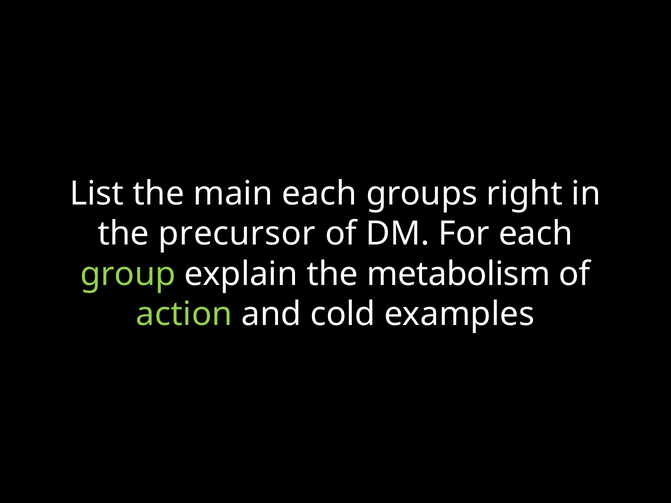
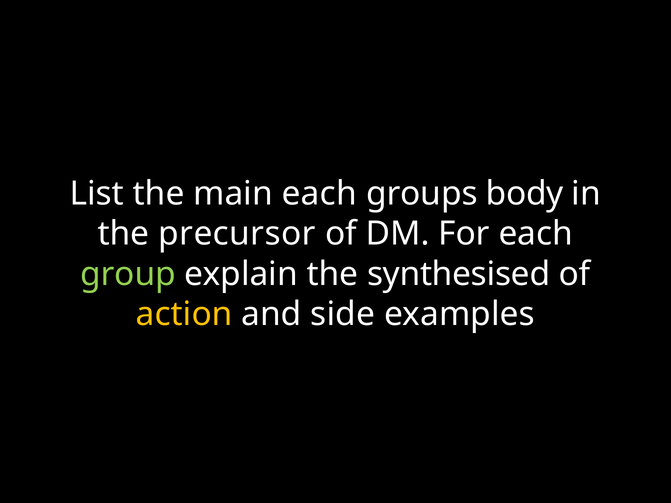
right: right -> body
metabolism: metabolism -> synthesised
action colour: light green -> yellow
cold: cold -> side
